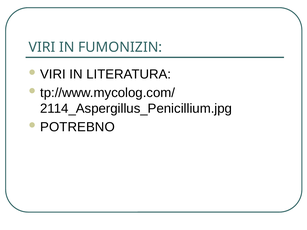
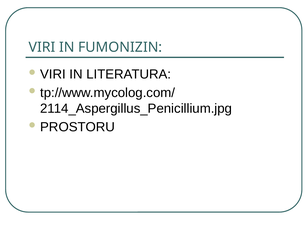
POTREBNO: POTREBNO -> PROSTORU
